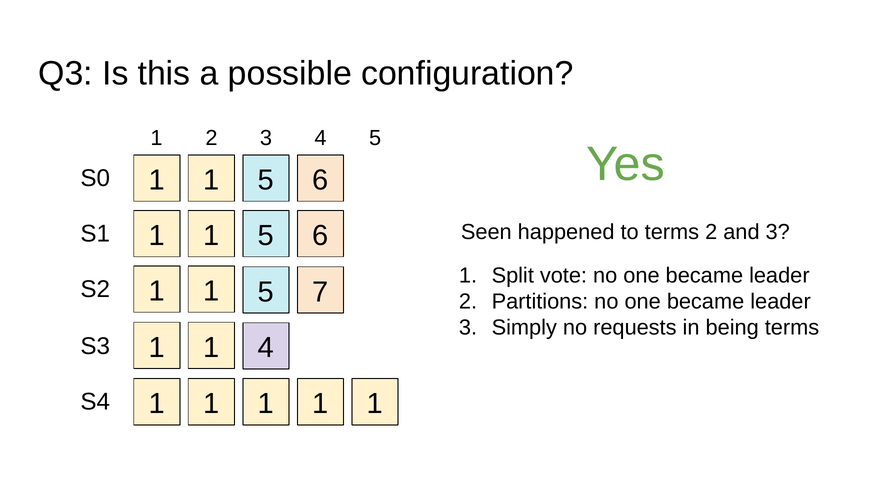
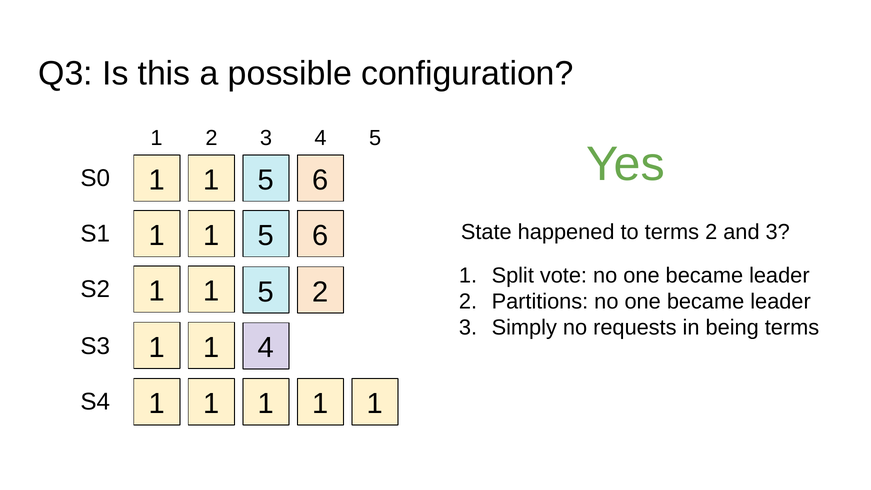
Seen: Seen -> State
7 at (321, 292): 7 -> 2
